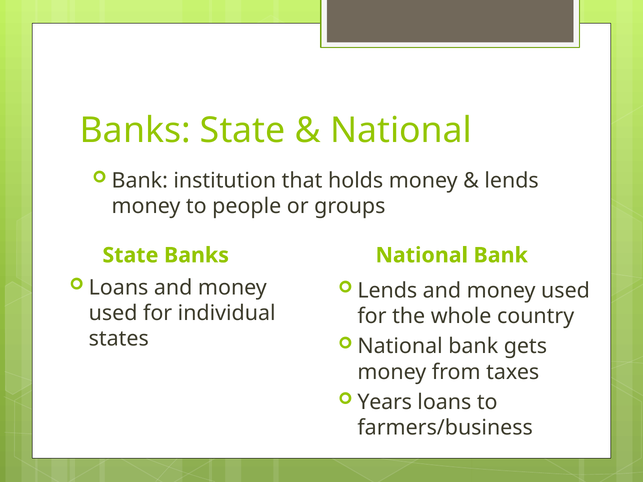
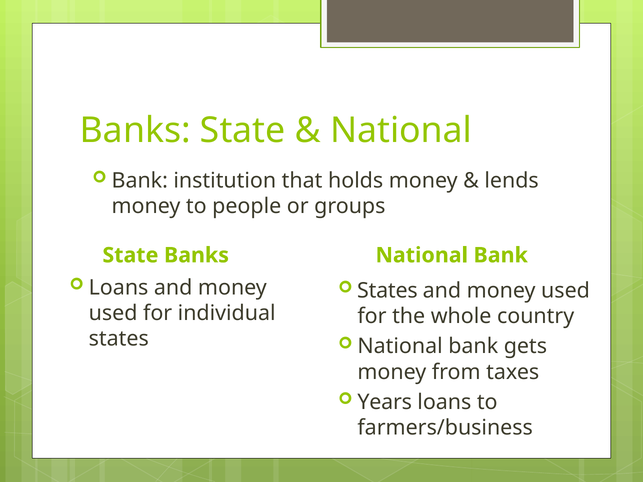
Lends at (387, 291): Lends -> States
